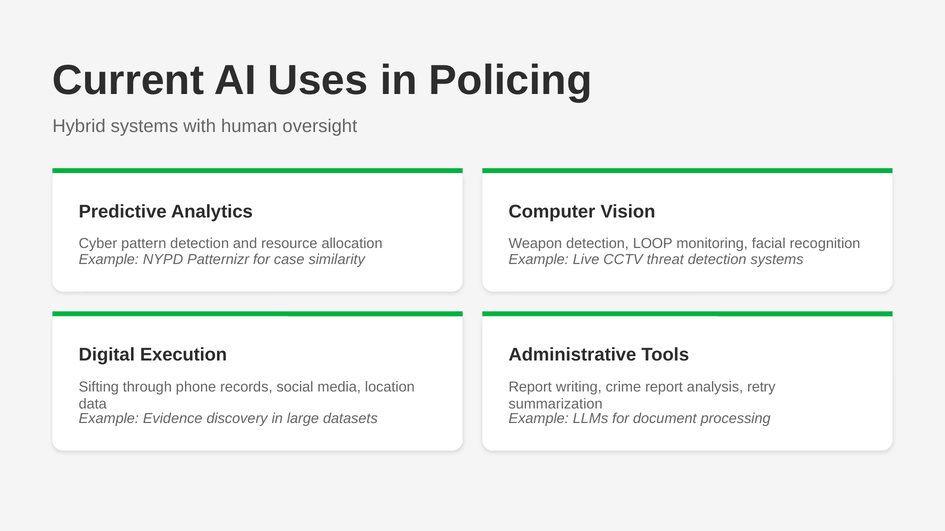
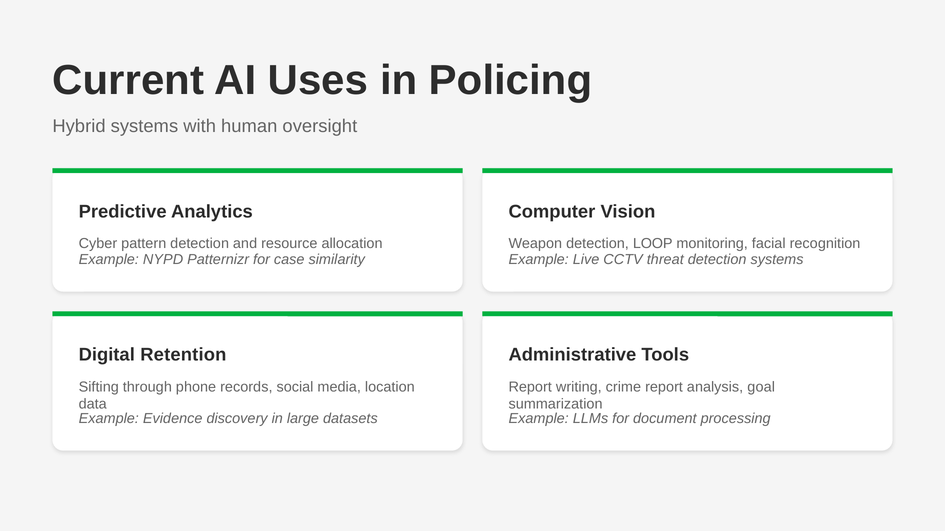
Execution: Execution -> Retention
retry: retry -> goal
